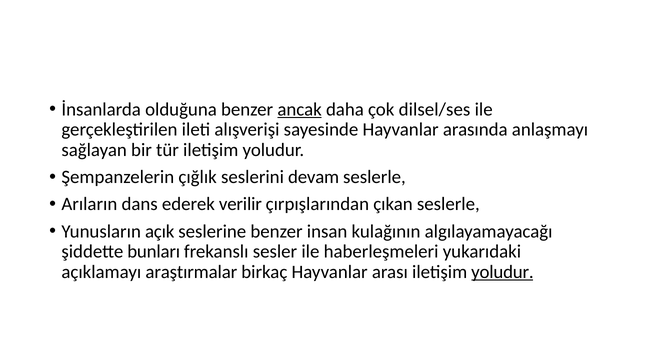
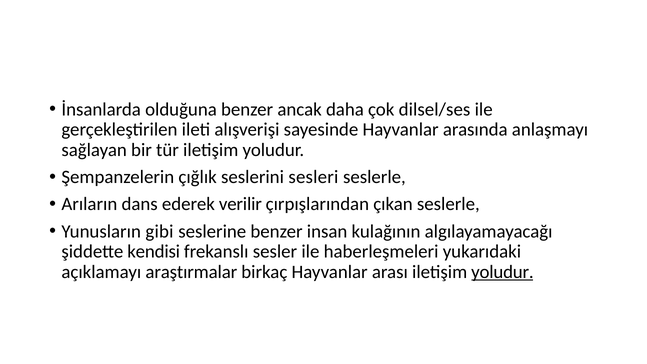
ancak underline: present -> none
devam: devam -> sesleri
açık: açık -> gibi
bunları: bunları -> kendisi
